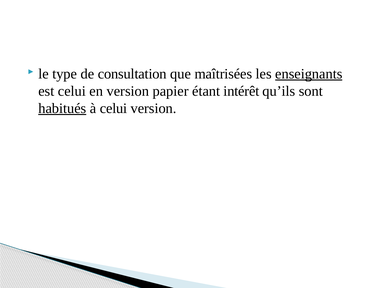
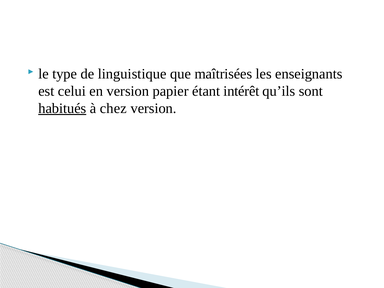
consultation: consultation -> linguistique
enseignants underline: present -> none
à celui: celui -> chez
